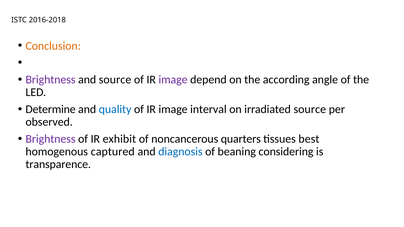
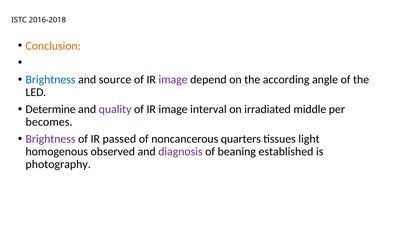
Brightness at (51, 80) colour: purple -> blue
quality colour: blue -> purple
irradiated source: source -> middle
observed: observed -> becomes
exhibit: exhibit -> passed
best: best -> light
captured: captured -> observed
diagnosis colour: blue -> purple
considering: considering -> established
transparence: transparence -> photography
